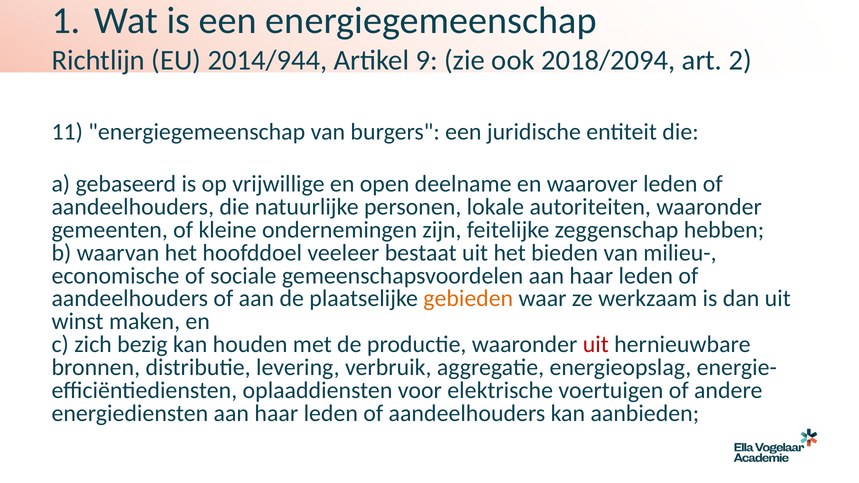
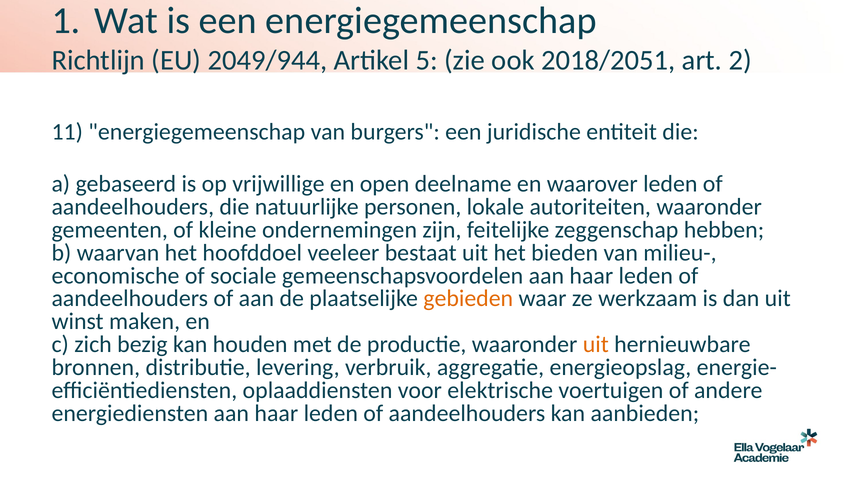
2014/944: 2014/944 -> 2049/944
9: 9 -> 5
2018/2094: 2018/2094 -> 2018/2051
uit at (596, 345) colour: red -> orange
